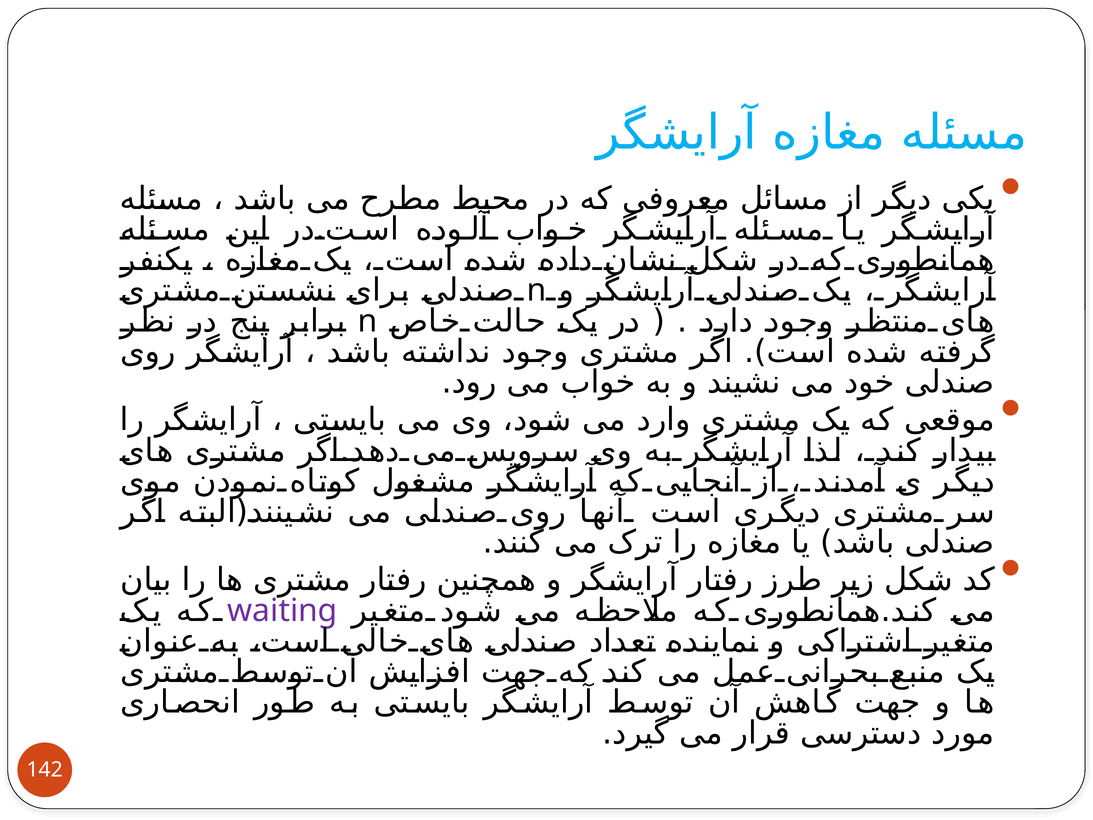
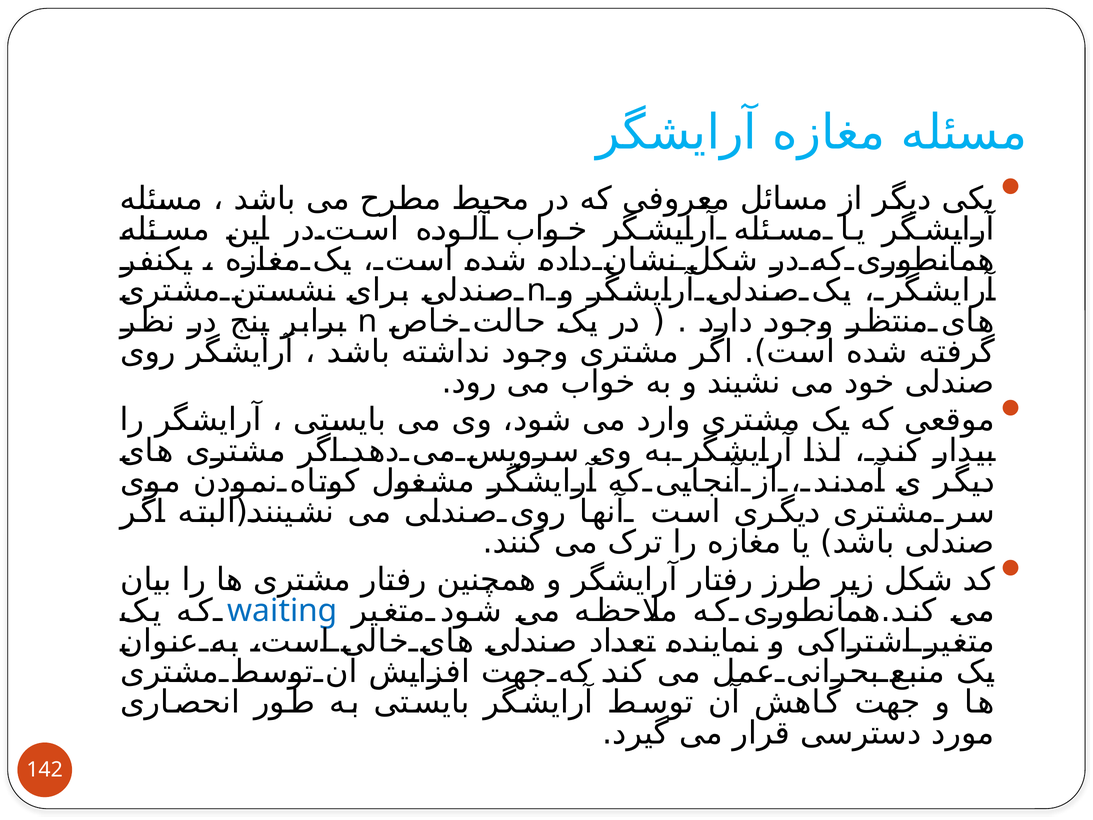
waiting colour: purple -> blue
